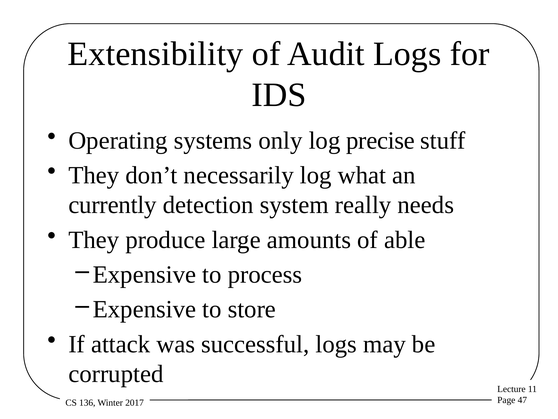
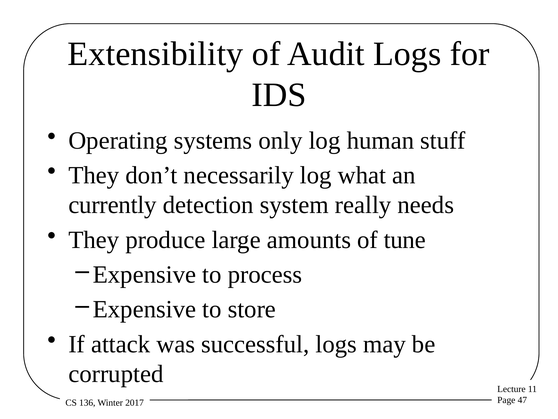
precise: precise -> human
able: able -> tune
